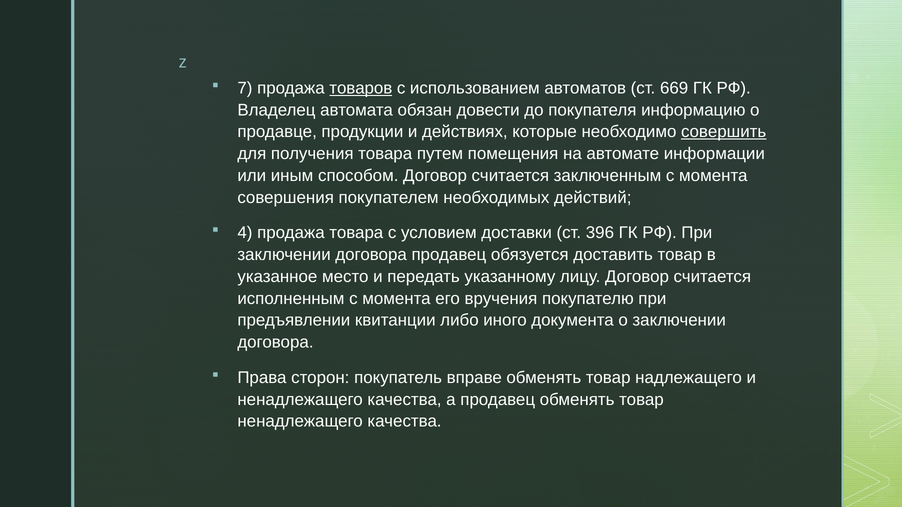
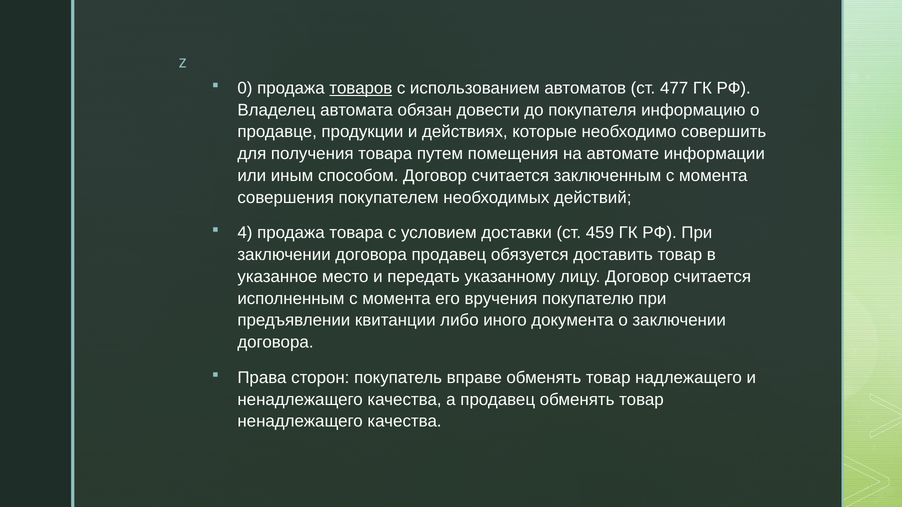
7: 7 -> 0
669: 669 -> 477
совершить underline: present -> none
396: 396 -> 459
